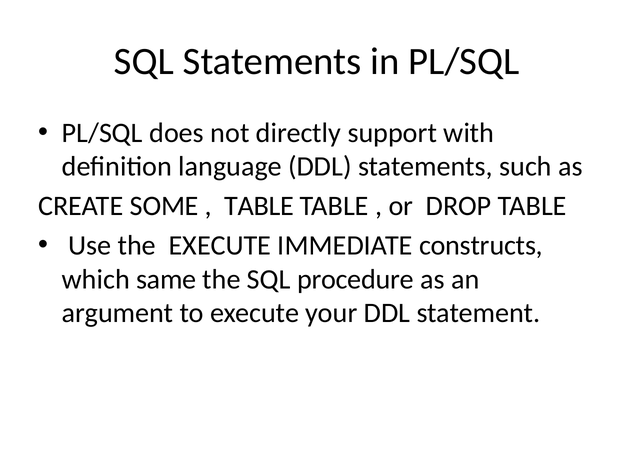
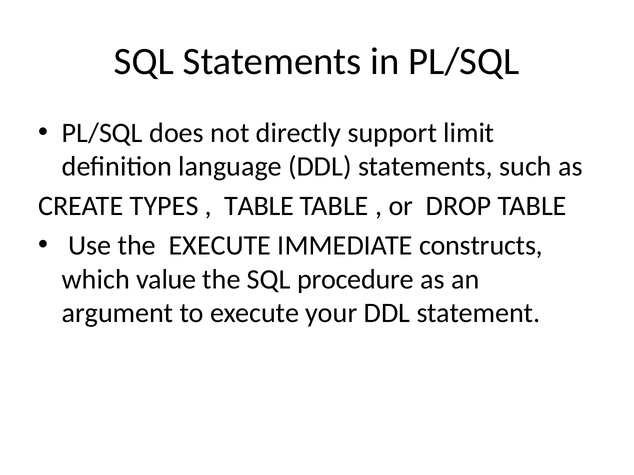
with: with -> limit
SOME: SOME -> TYPES
same: same -> value
